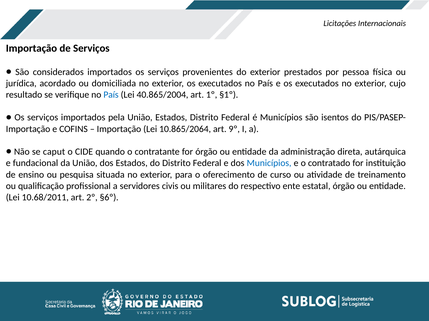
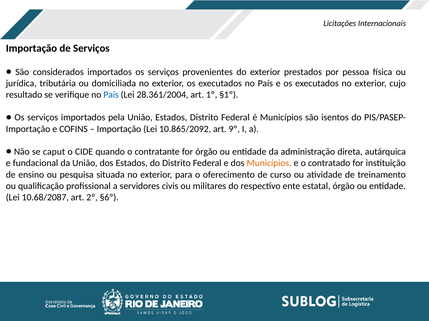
acordado: acordado -> tributária
40.865/2004: 40.865/2004 -> 28.361/2004
10.865/2064: 10.865/2064 -> 10.865/2092
Municípios at (269, 164) colour: blue -> orange
10.68/2011: 10.68/2011 -> 10.68/2087
